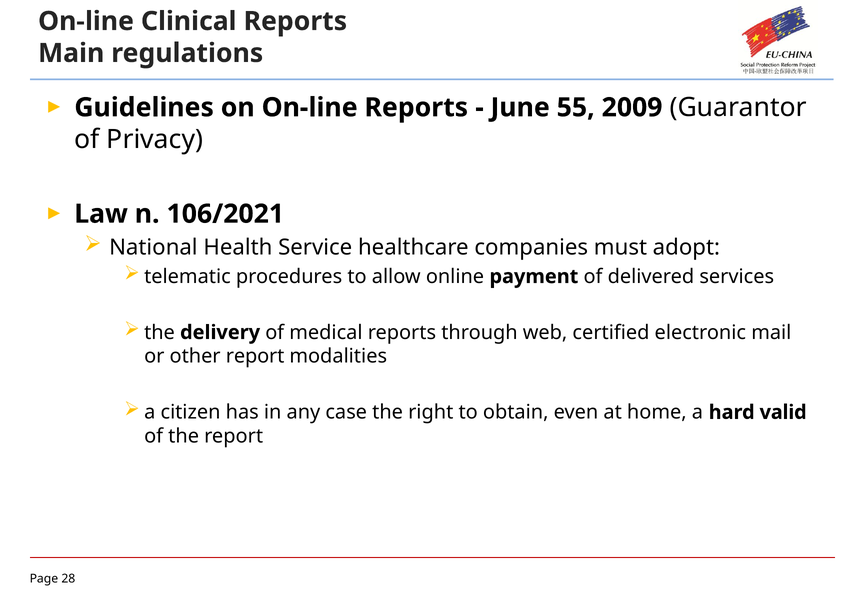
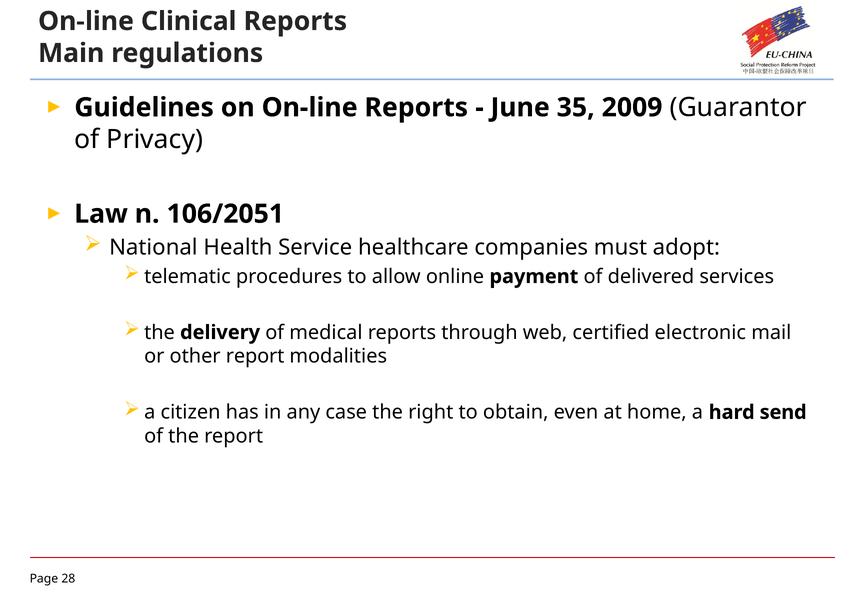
55: 55 -> 35
106/2021: 106/2021 -> 106/2051
valid: valid -> send
